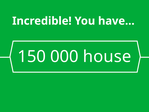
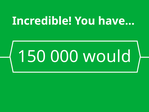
house: house -> would
